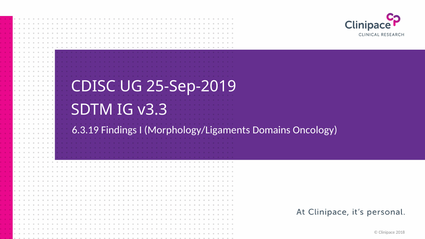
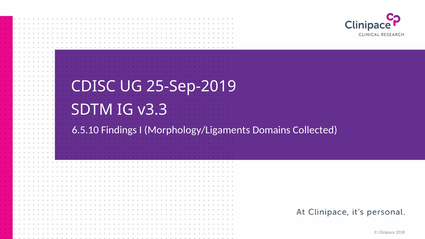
6.3.19: 6.3.19 -> 6.5.10
Oncology: Oncology -> Collected
